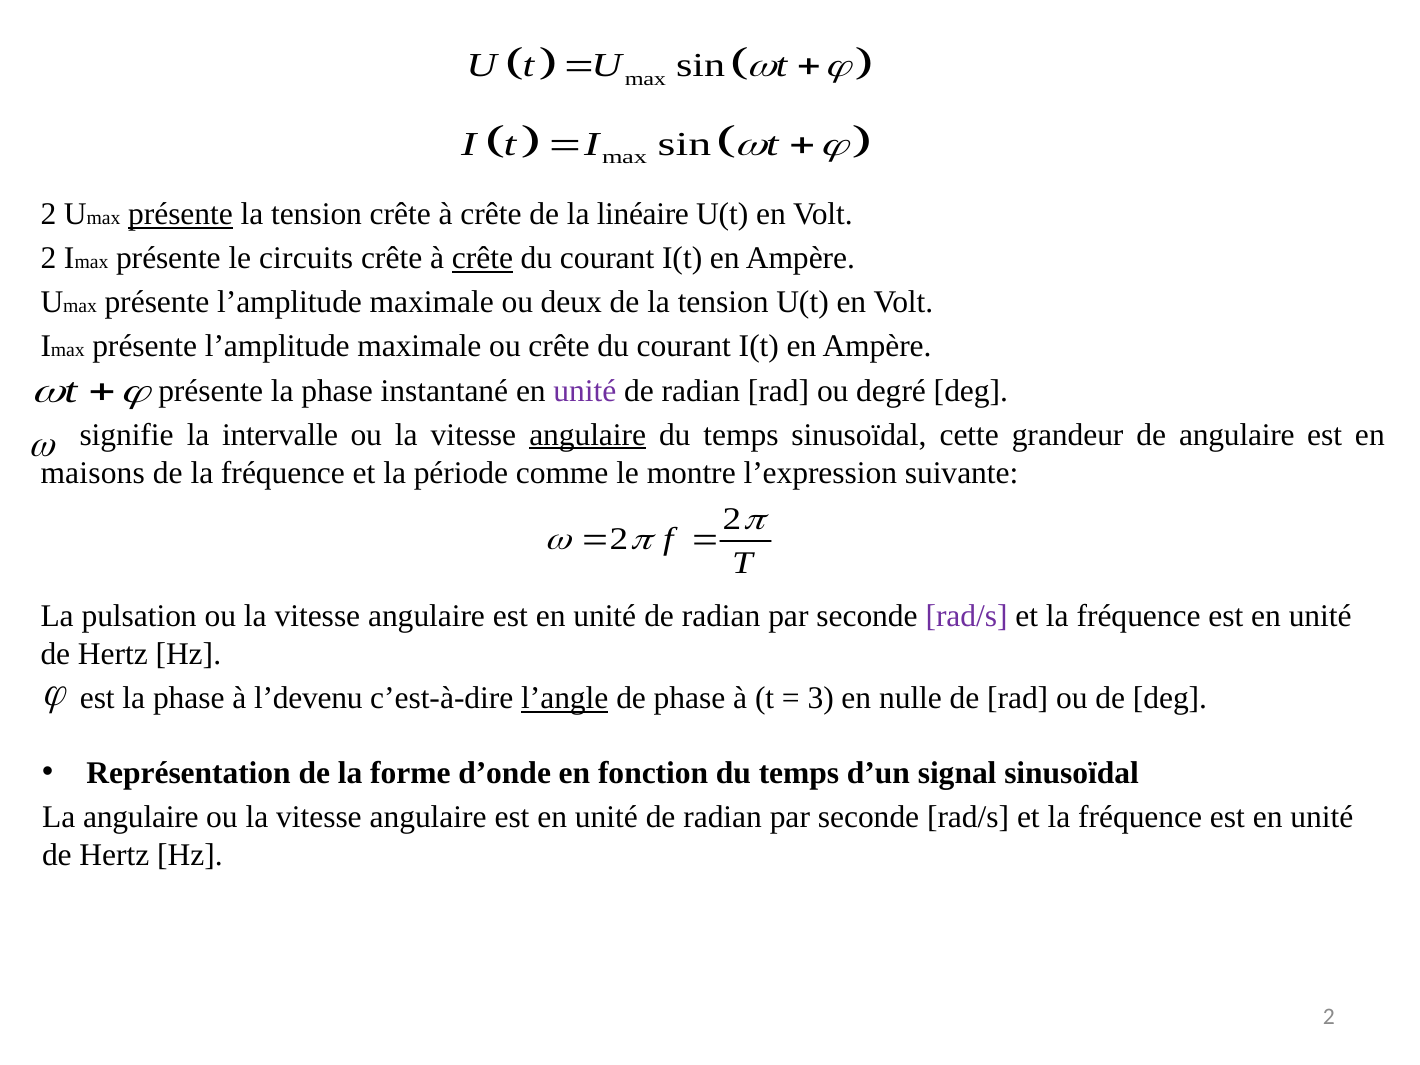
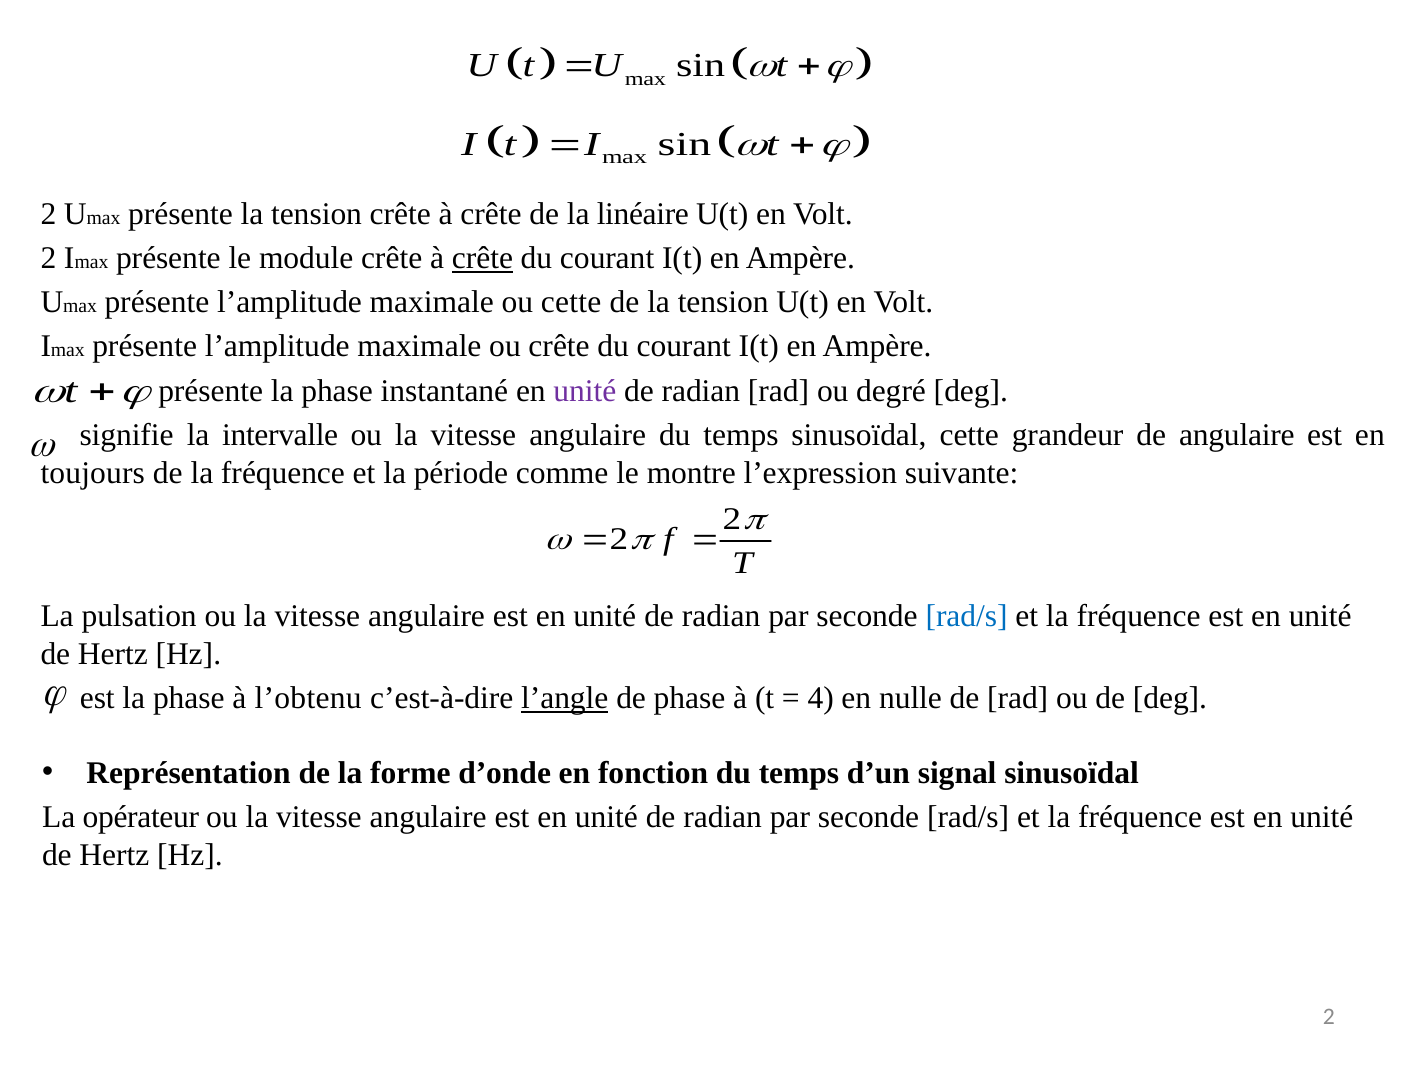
présente at (180, 214) underline: present -> none
circuits: circuits -> module
ou deux: deux -> cette
angulaire at (588, 435) underline: present -> none
maisons: maisons -> toujours
rad/s at (967, 617) colour: purple -> blue
l’devenu: l’devenu -> l’obtenu
3: 3 -> 4
La angulaire: angulaire -> opérateur
